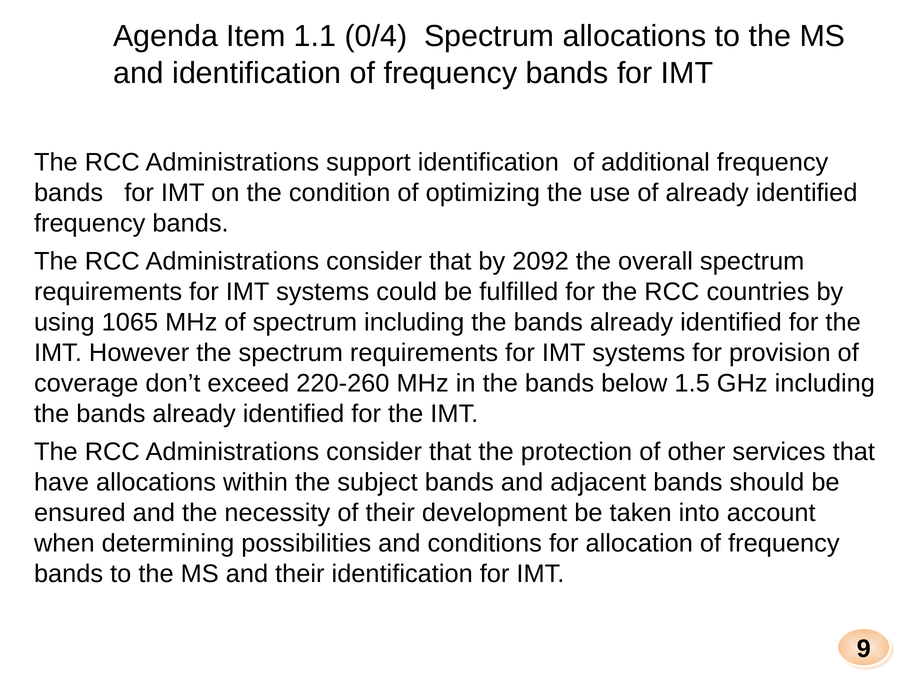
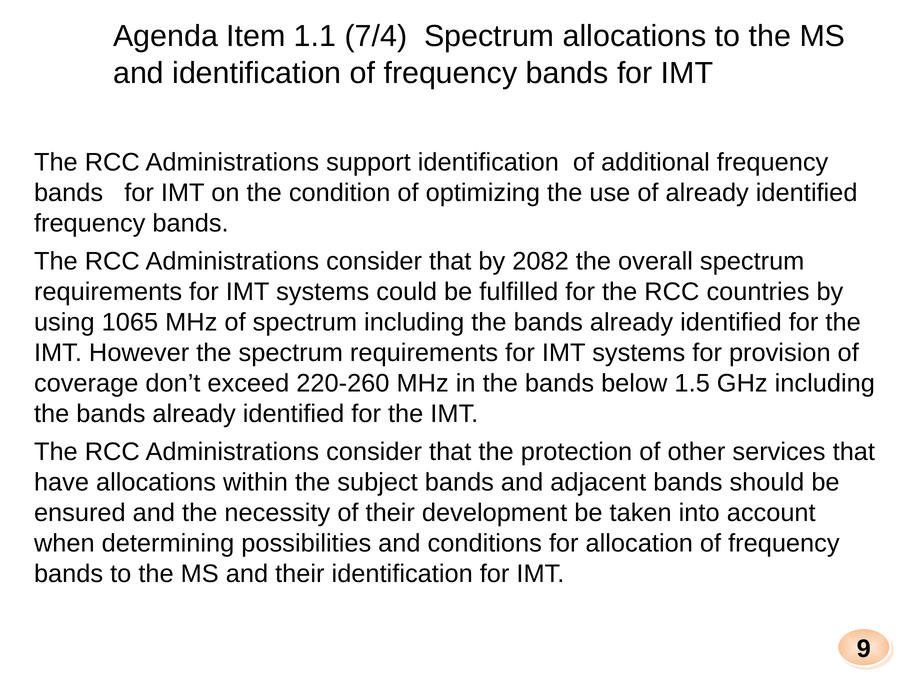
0/4: 0/4 -> 7/4
2092: 2092 -> 2082
